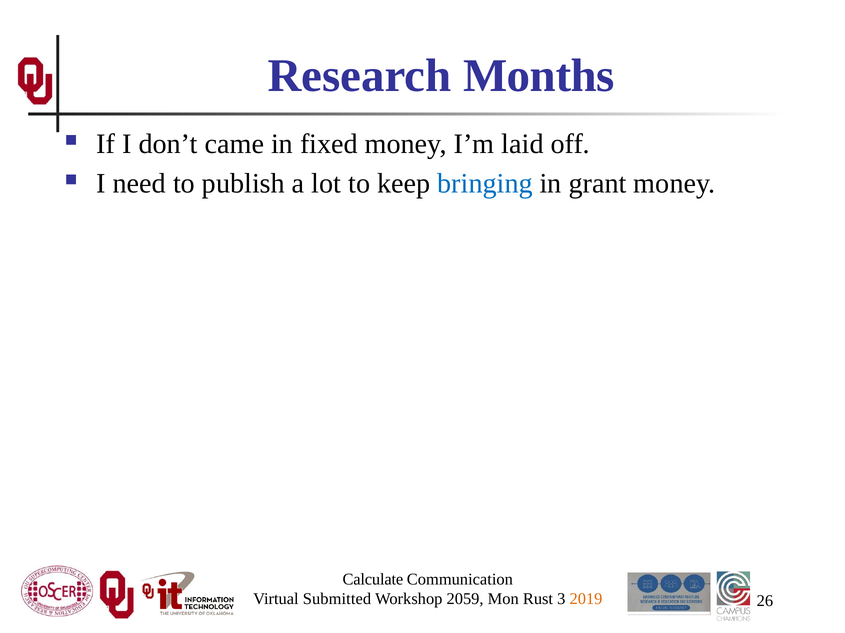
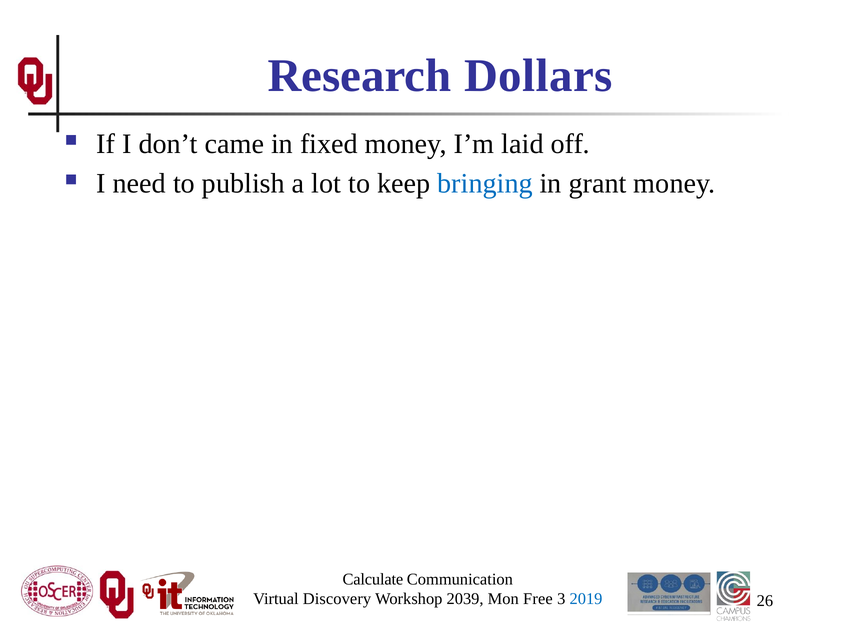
Months: Months -> Dollars
Submitted: Submitted -> Discovery
2059: 2059 -> 2039
Rust: Rust -> Free
2019 colour: orange -> blue
